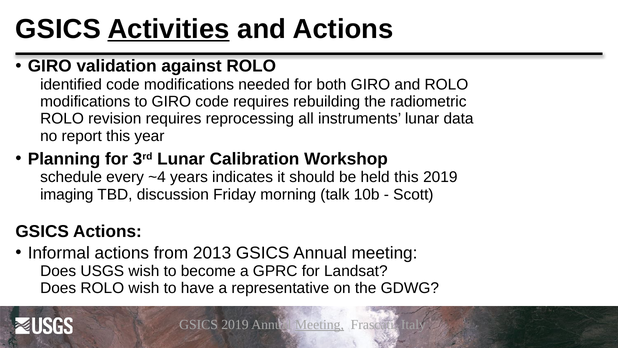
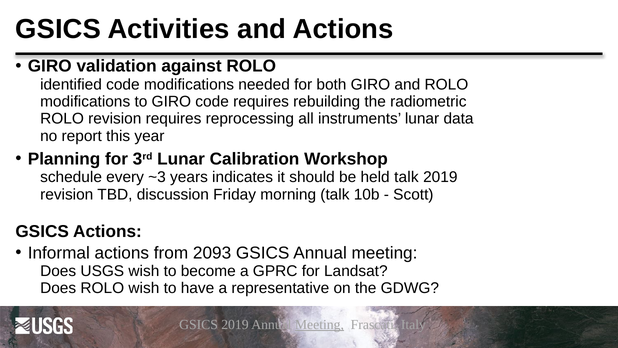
Activities underline: present -> none
~4: ~4 -> ~3
held this: this -> talk
imaging at (67, 194): imaging -> revision
2013: 2013 -> 2093
